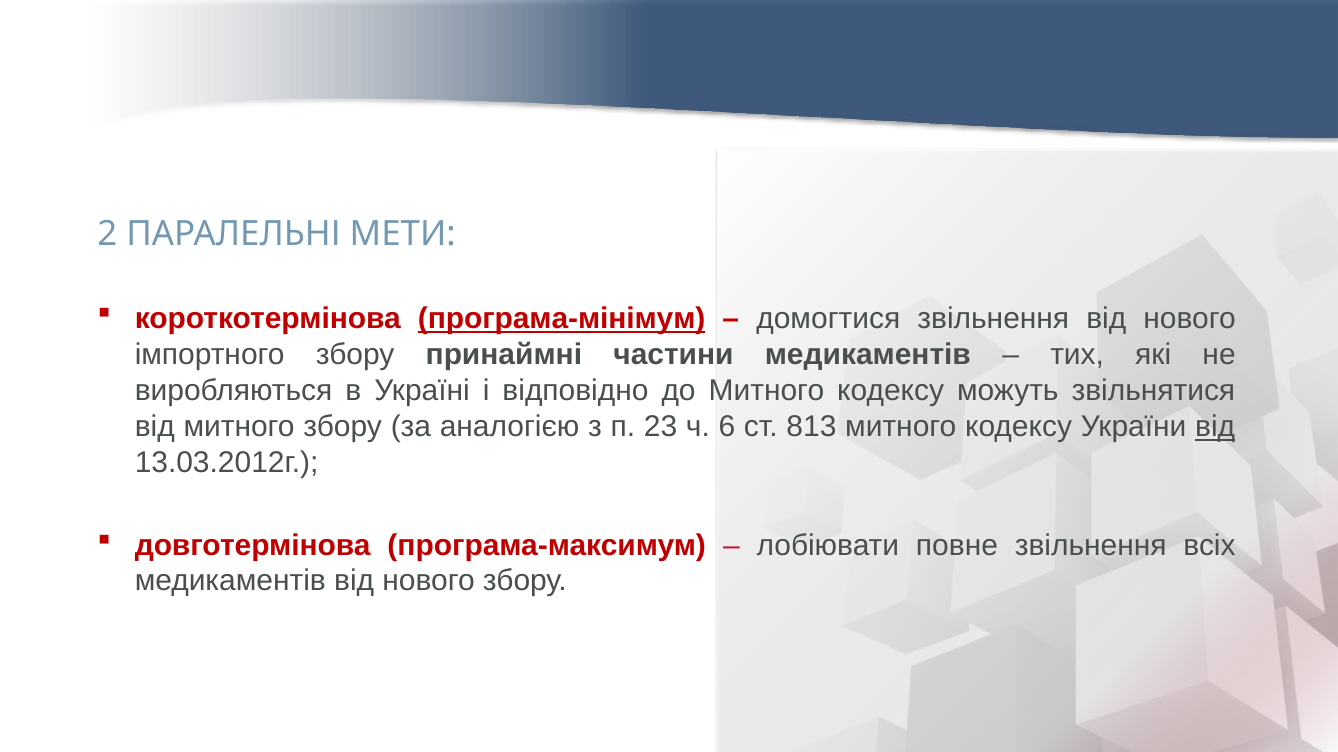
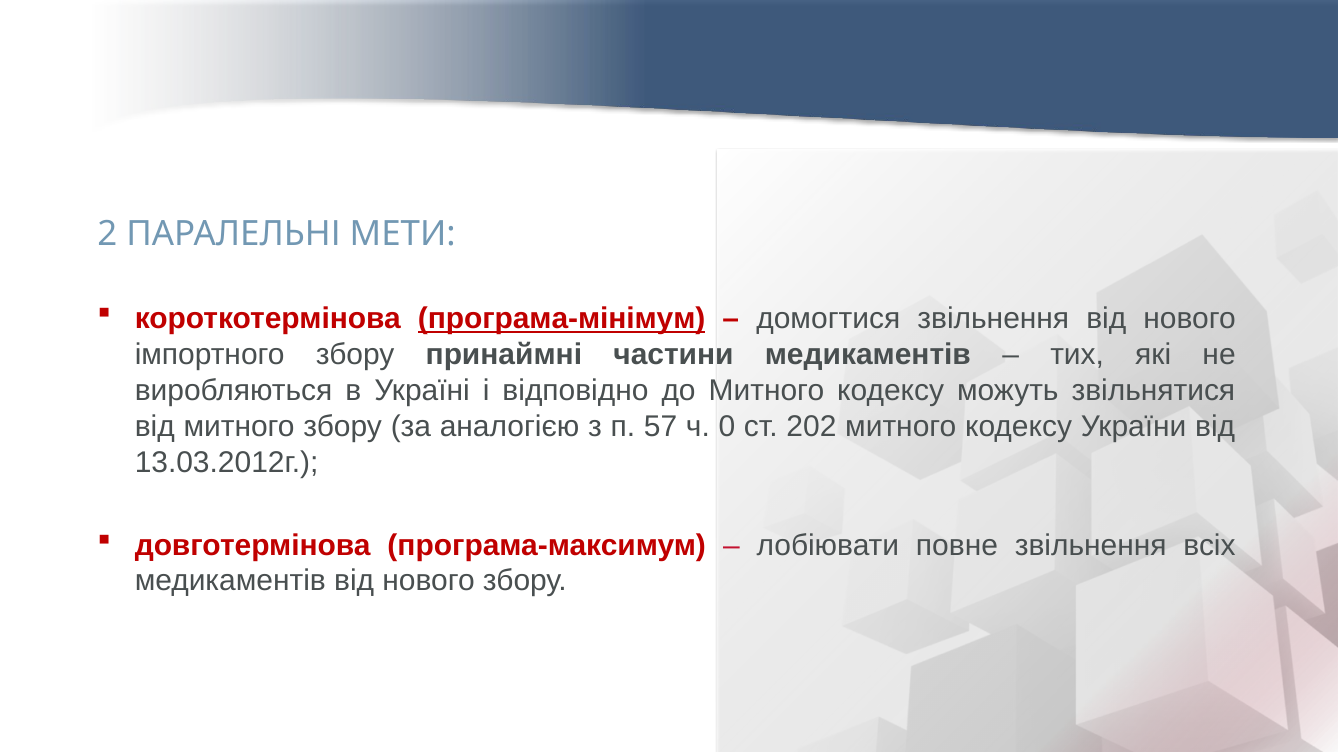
23: 23 -> 57
6: 6 -> 0
813: 813 -> 202
від at (1215, 427) underline: present -> none
